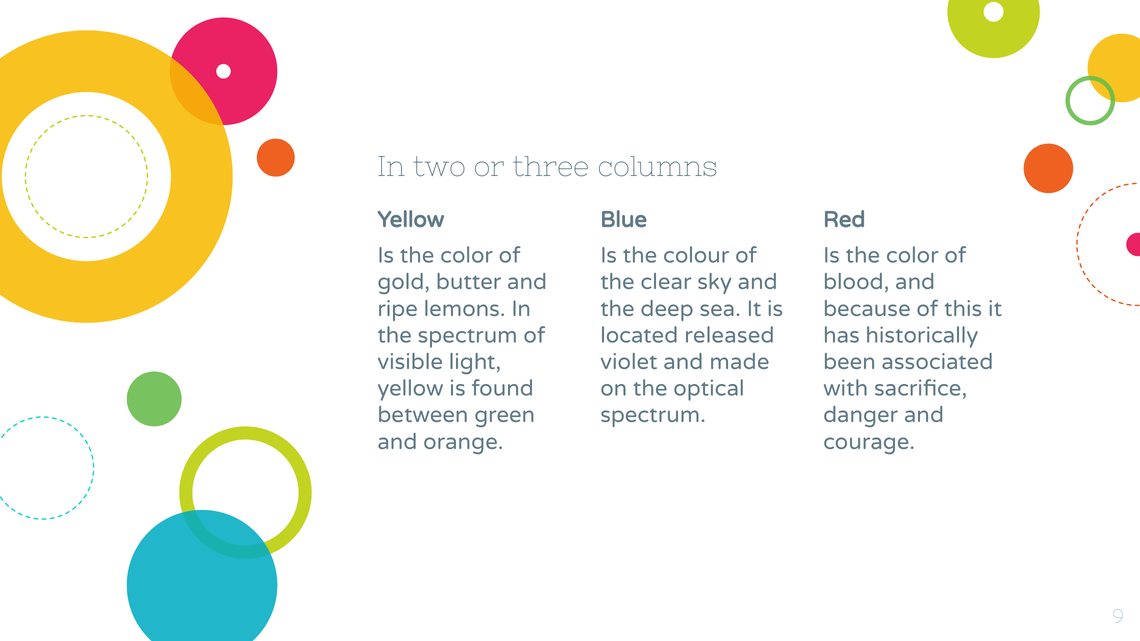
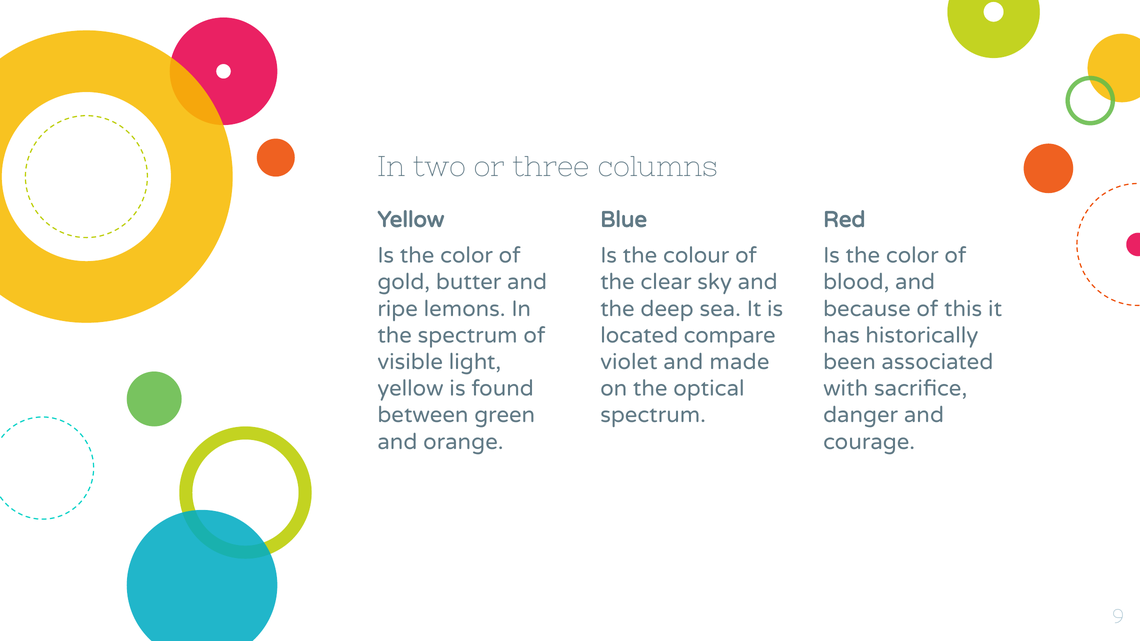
released: released -> compare
